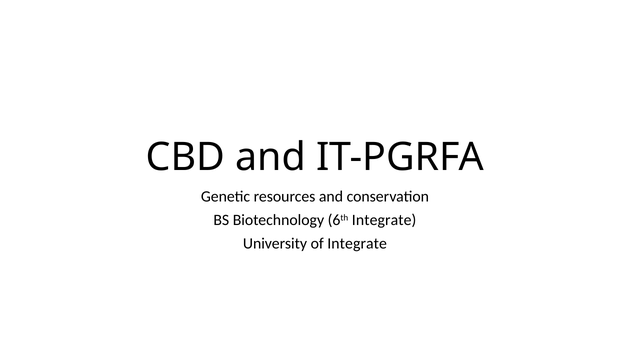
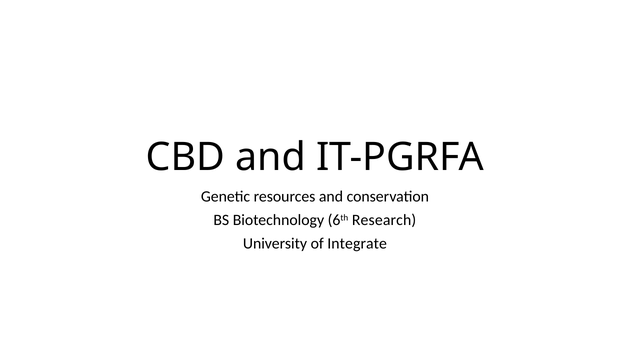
6th Integrate: Integrate -> Research
